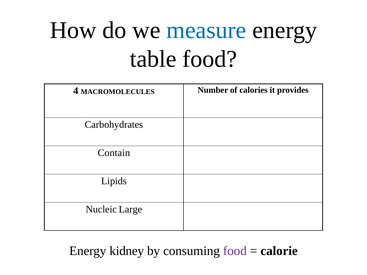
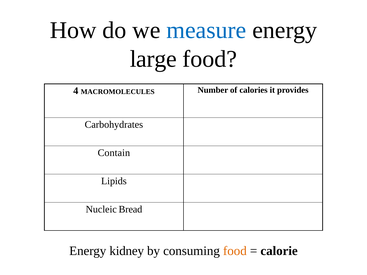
table: table -> large
Large: Large -> Bread
food at (235, 251) colour: purple -> orange
